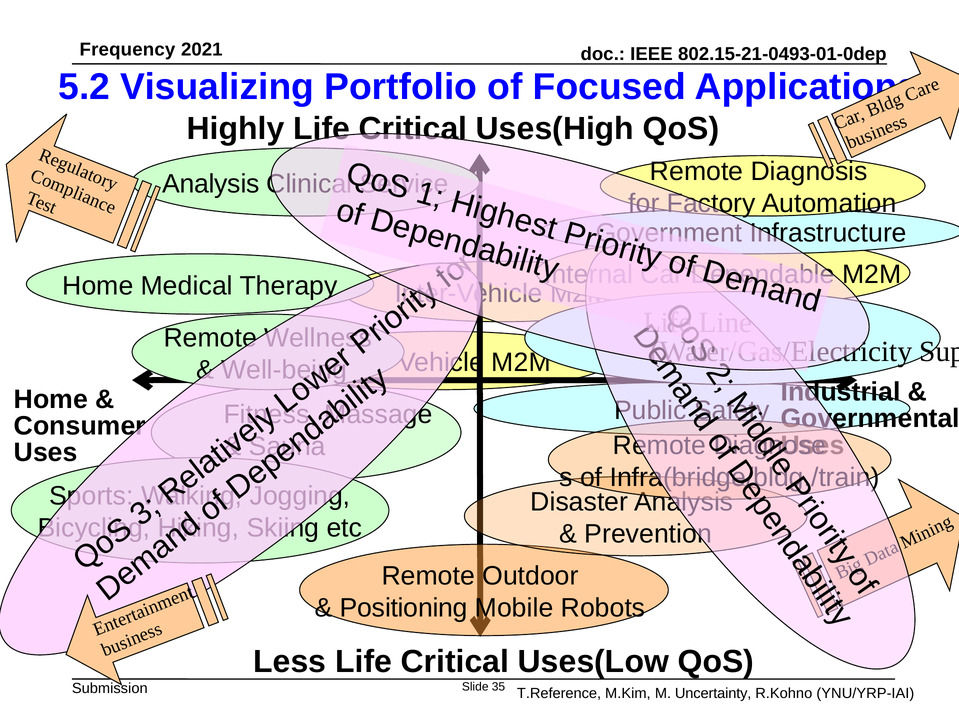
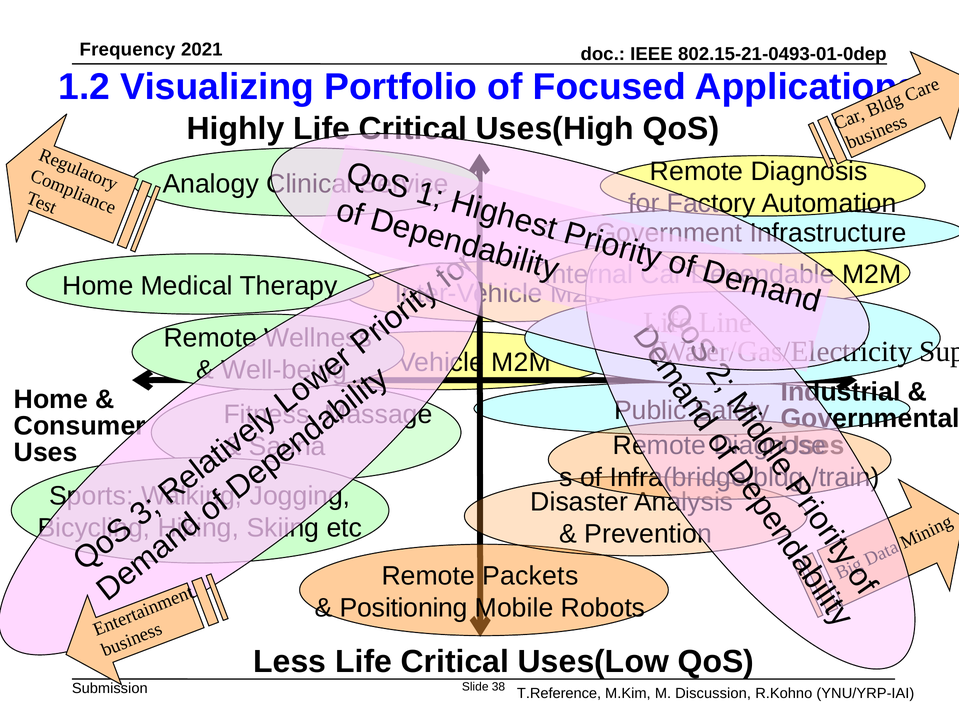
5.2: 5.2 -> 1.2
Analysis at (211, 184): Analysis -> Analogy
Outdoor: Outdoor -> Packets
35: 35 -> 38
Uncertainty: Uncertainty -> Discussion
